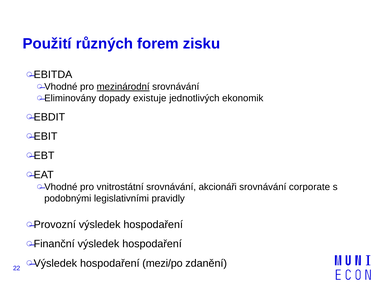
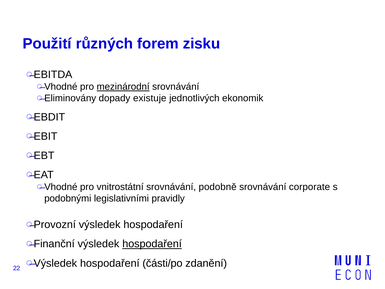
akcionáři: akcionáři -> podobně
hospodaření at (152, 244) underline: none -> present
mezi/po: mezi/po -> části/po
